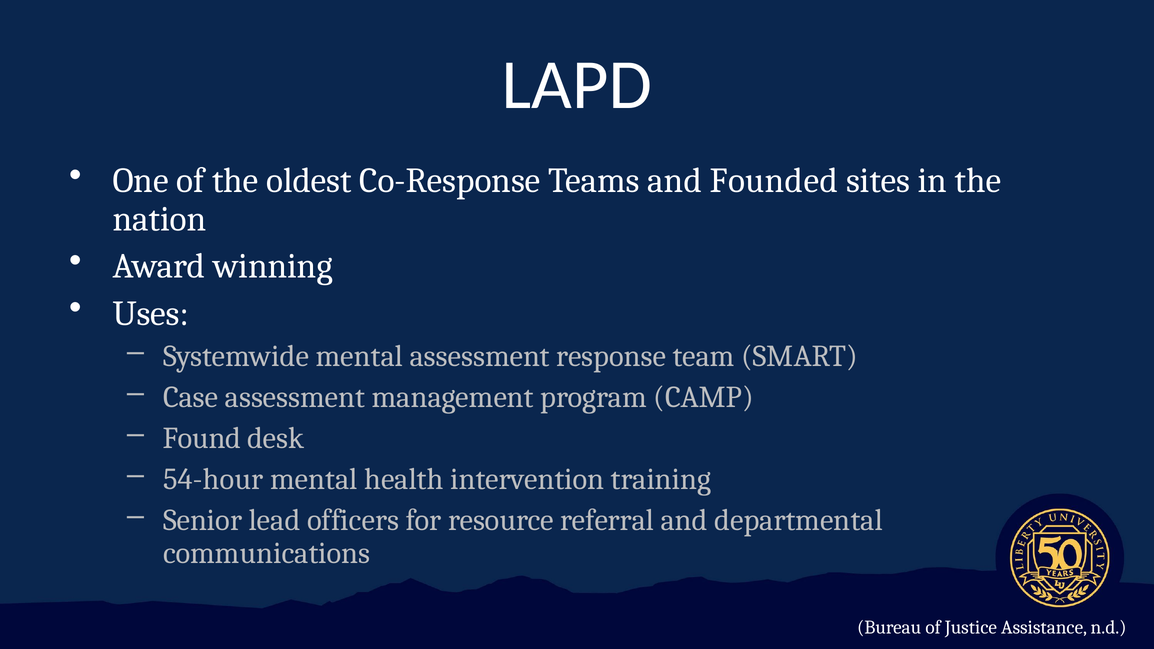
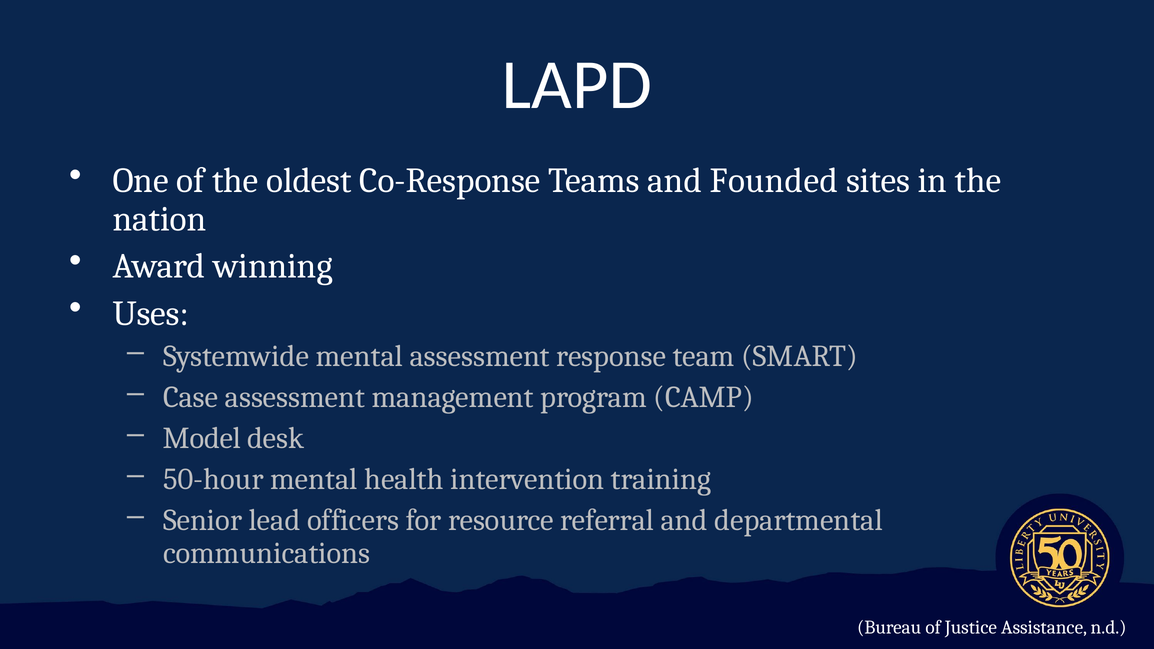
Found: Found -> Model
54-hour: 54-hour -> 50-hour
